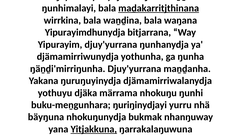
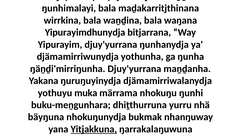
maḏakarritjthinana underline: present -> none
djäka: djäka -> muka
ŋuriŋinydjayi: ŋuriŋinydjayi -> dhiṯthurruna
